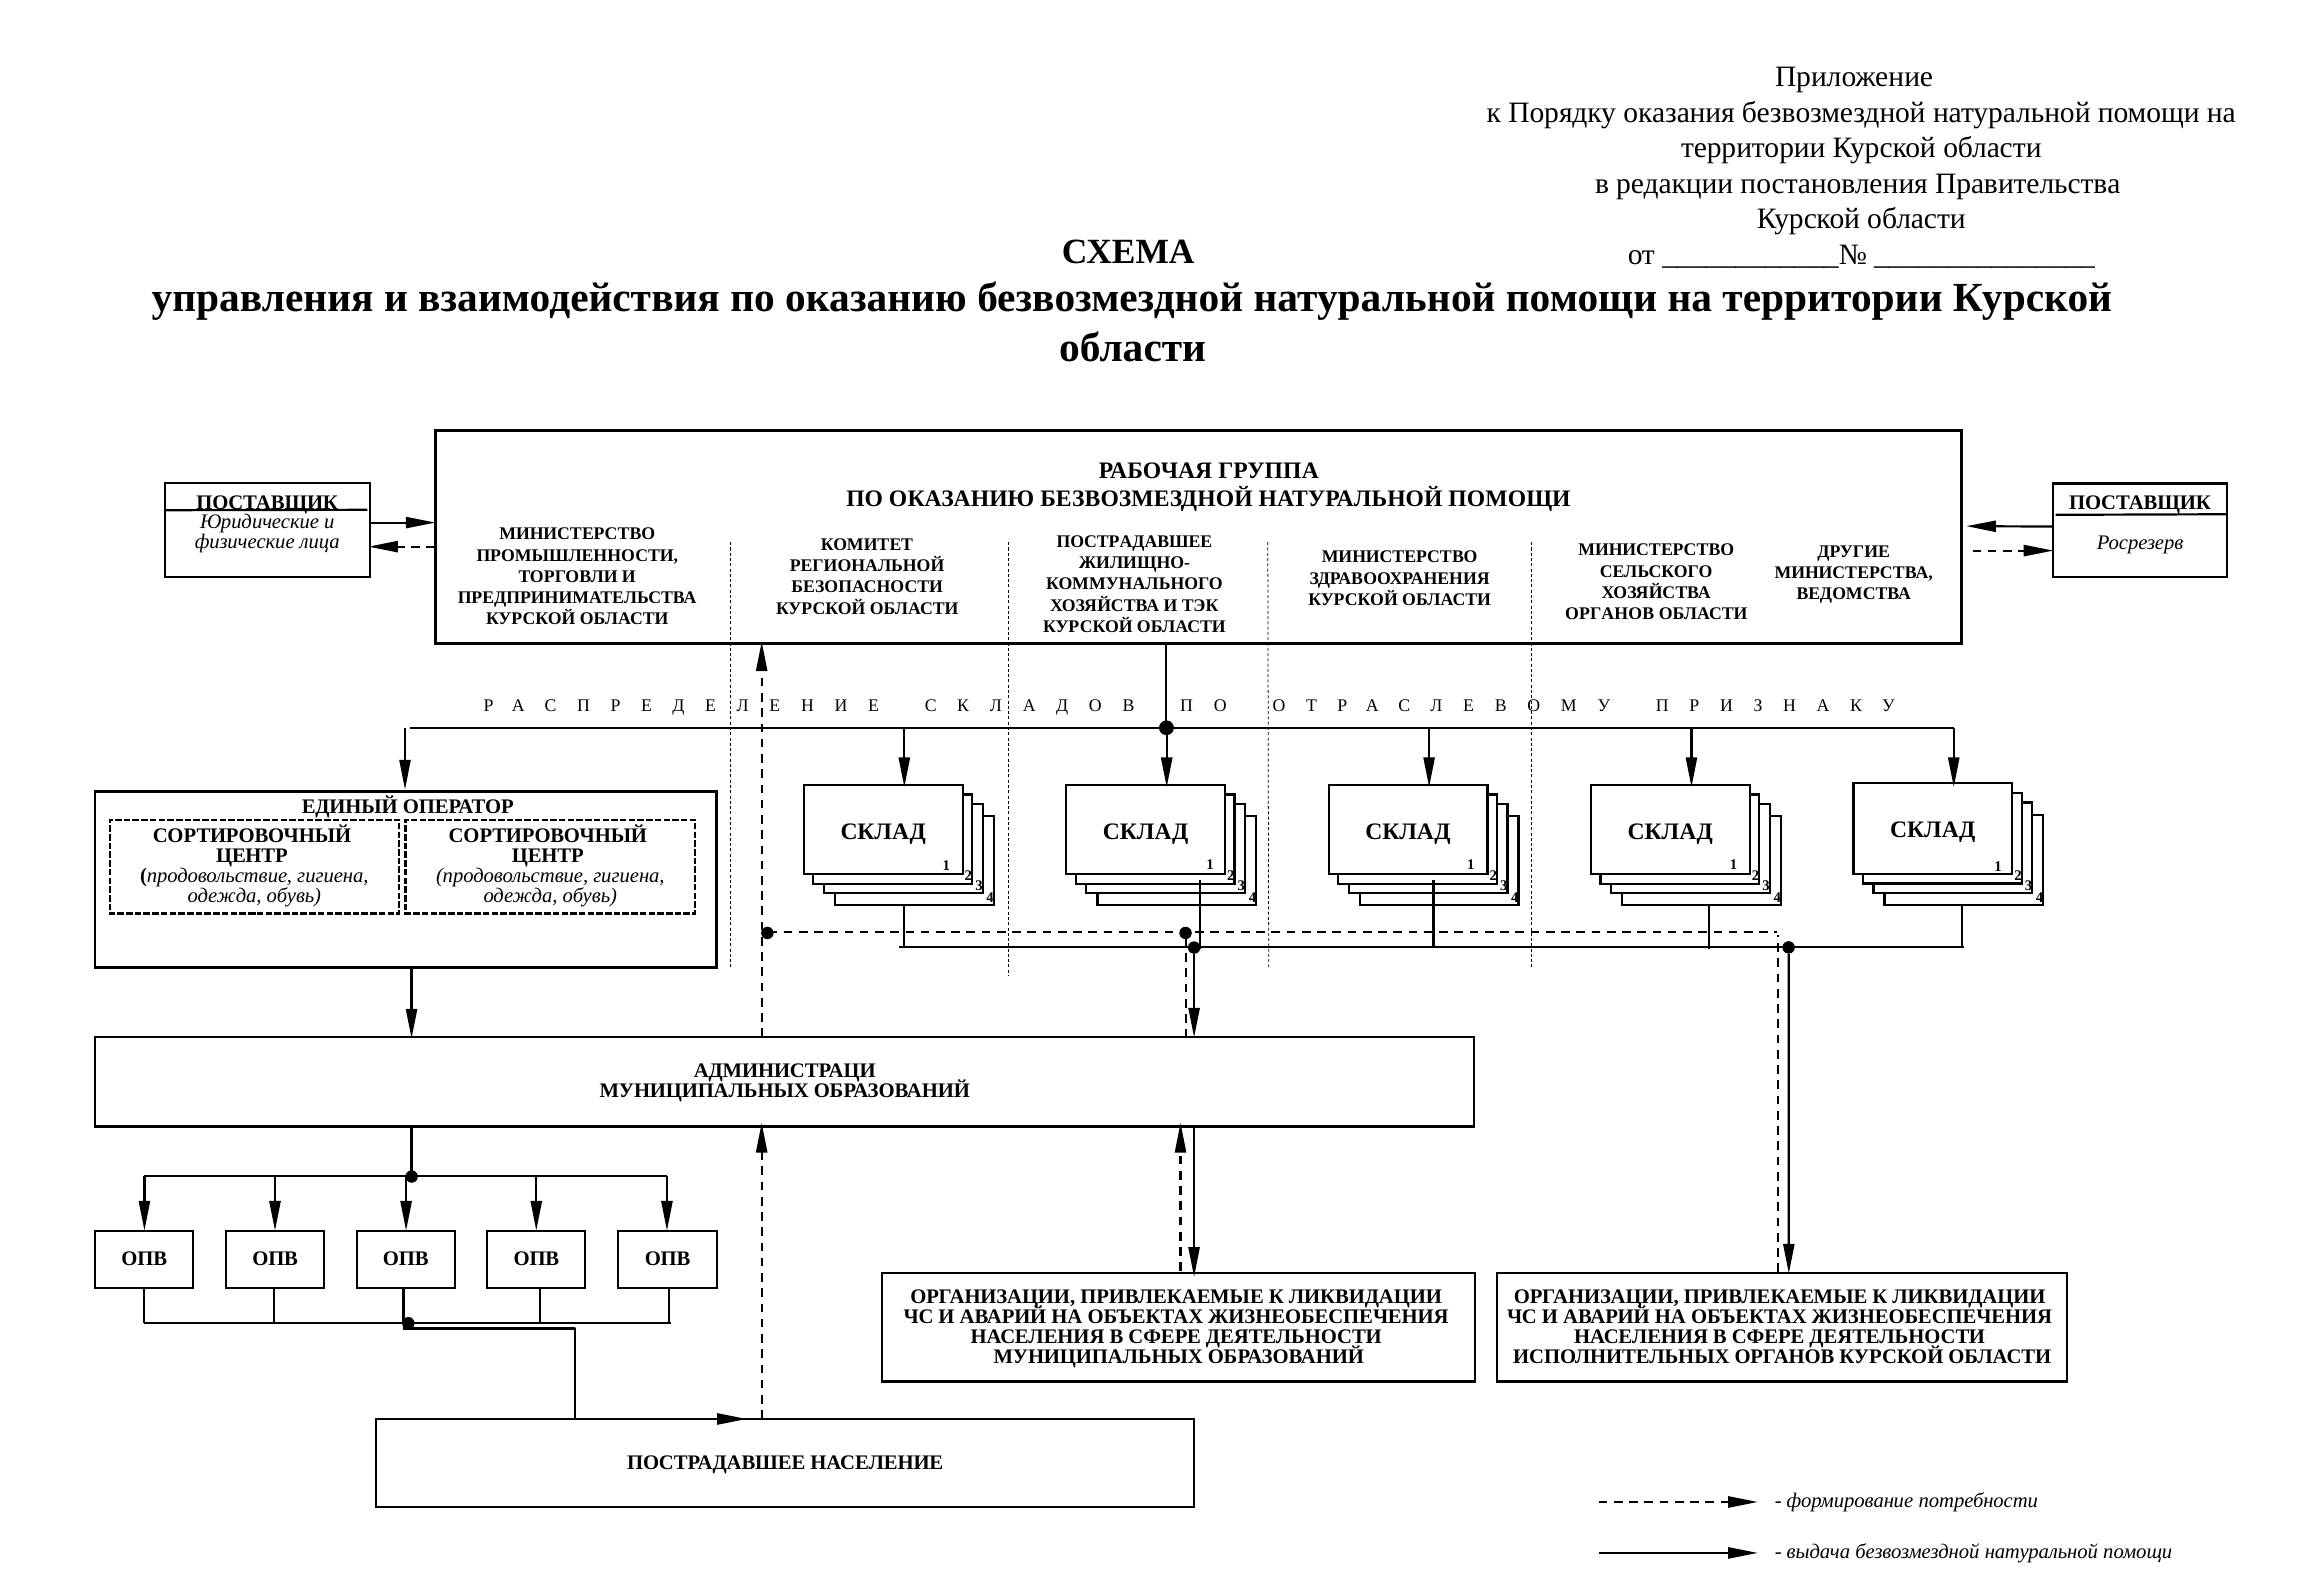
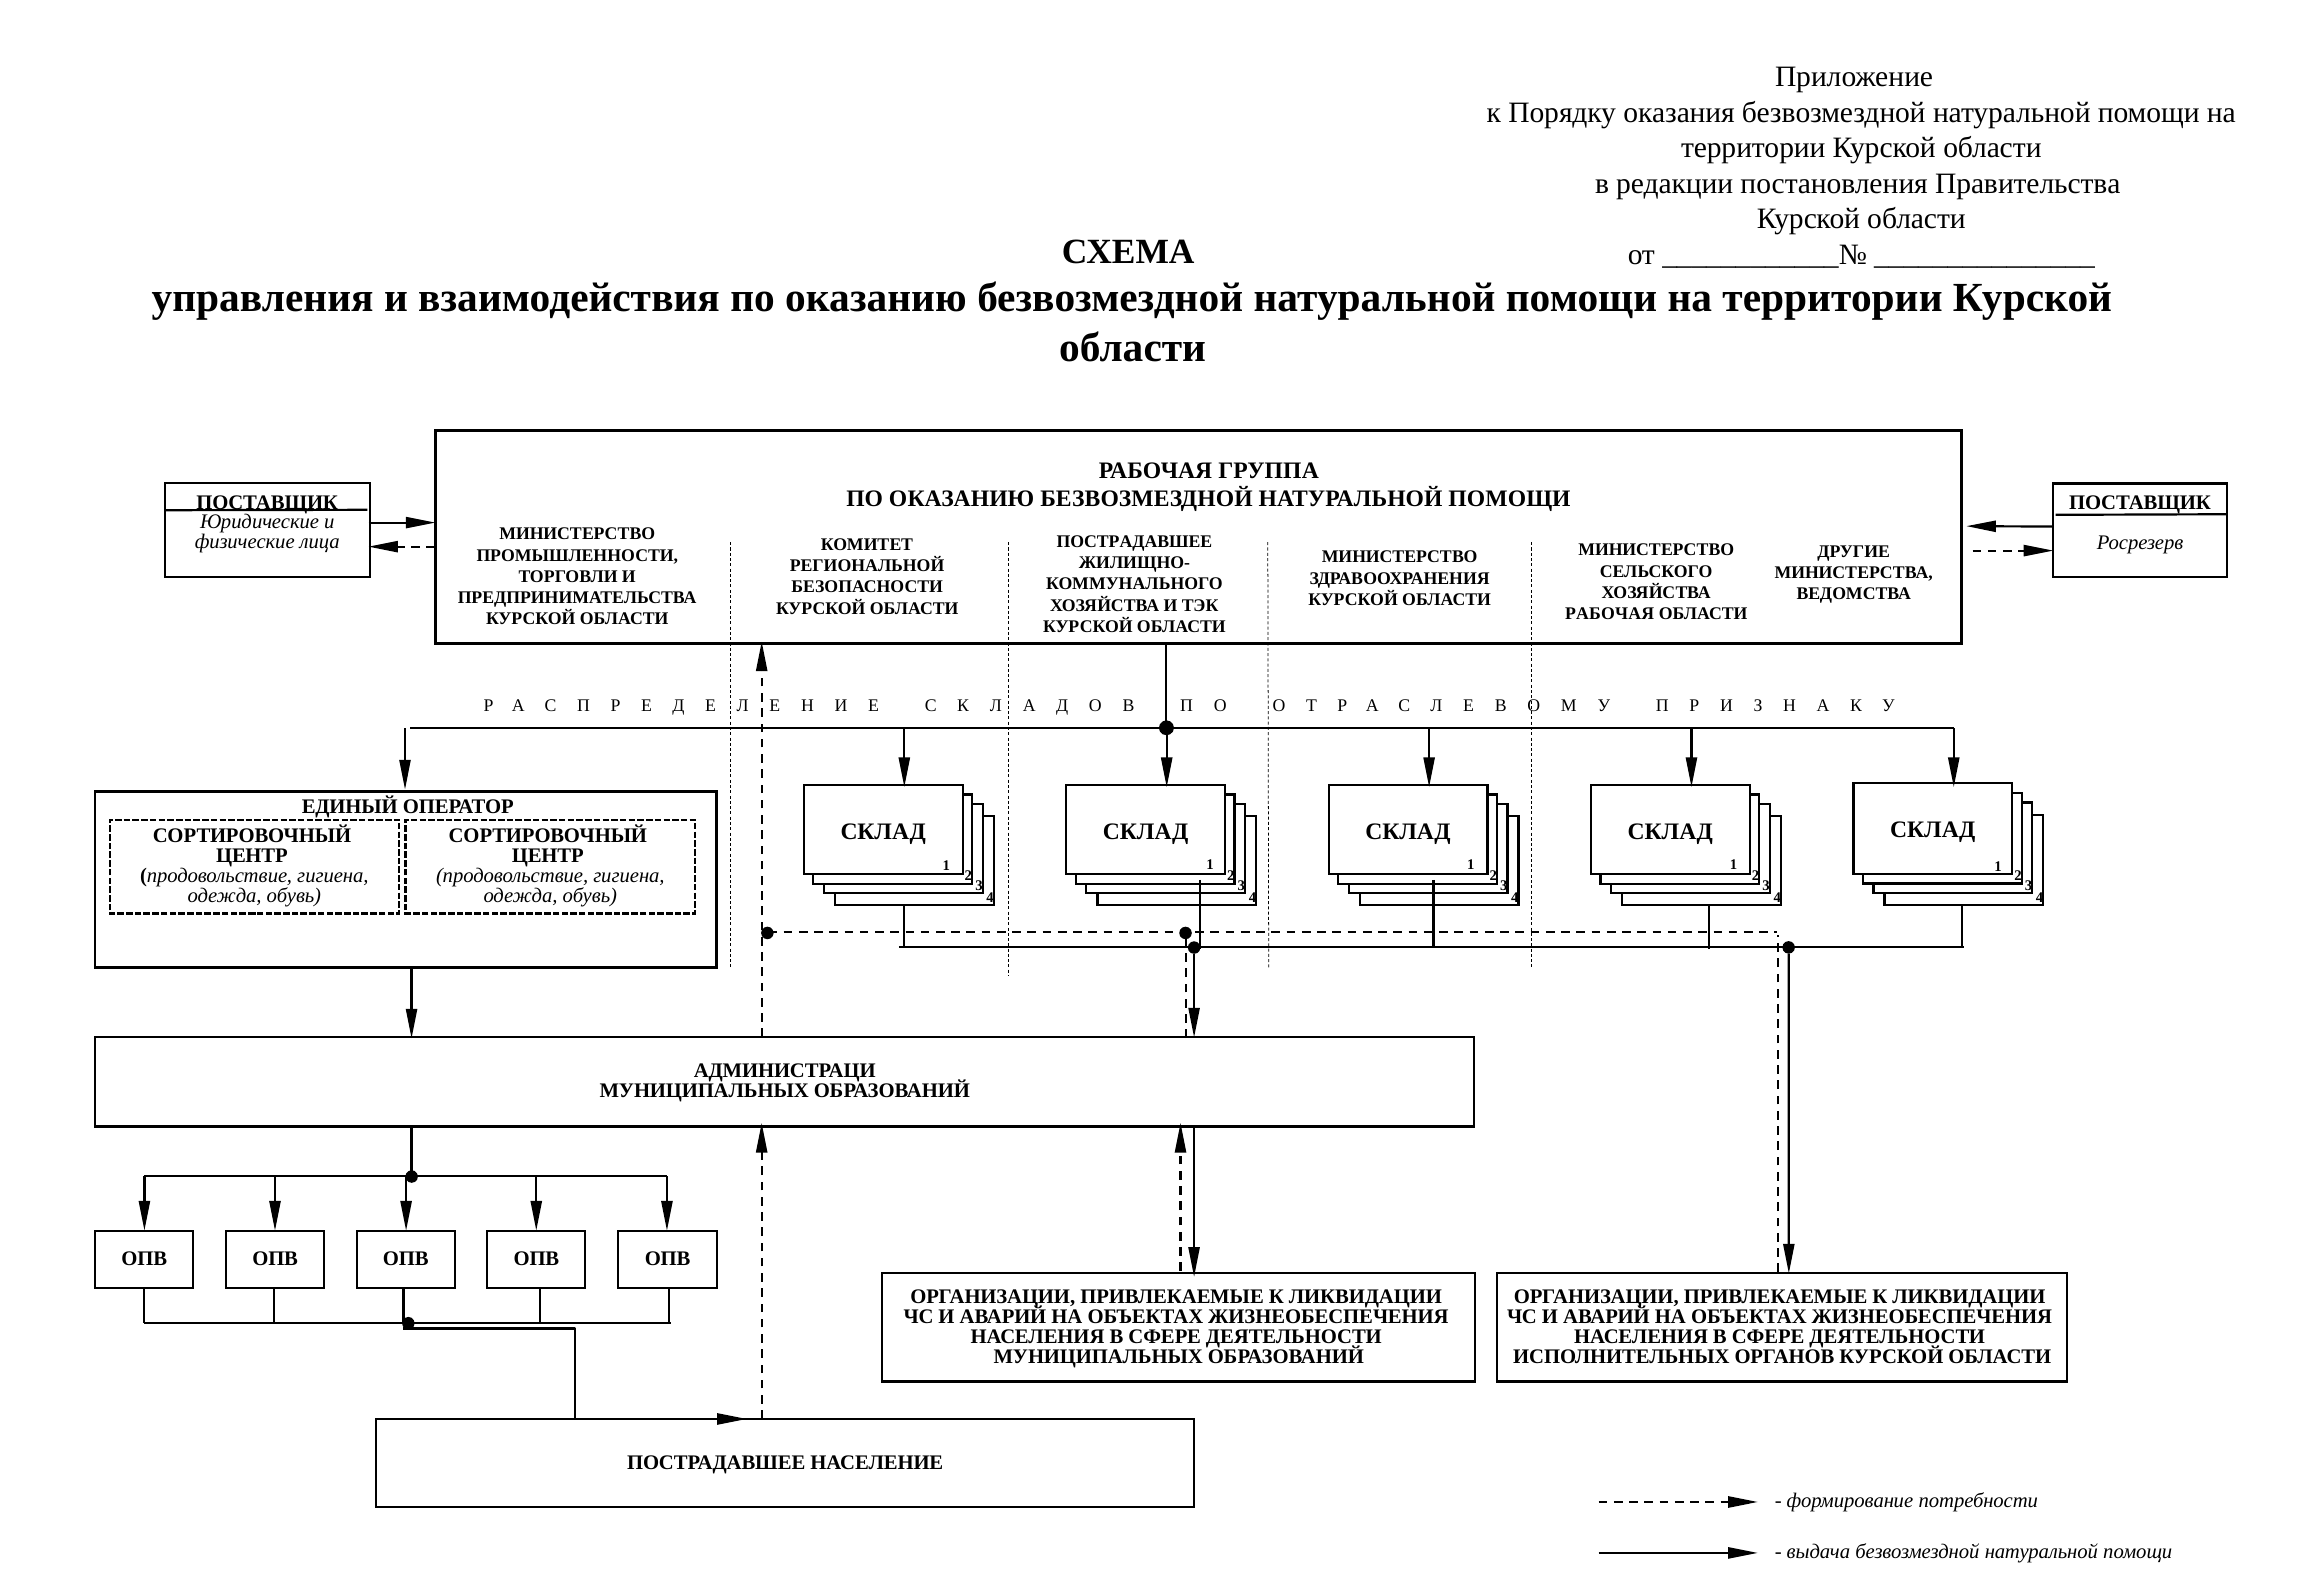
ОРГАНОВ at (1610, 614): ОРГАНОВ -> РАБОЧАЯ
